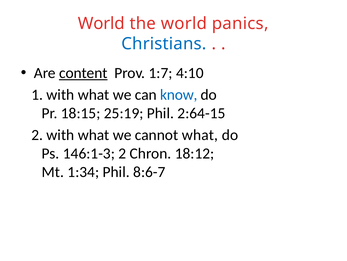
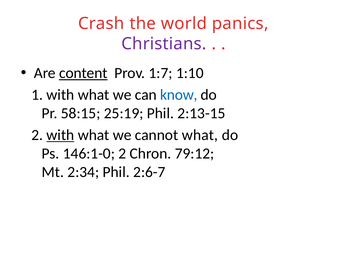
World at (101, 23): World -> Crash
Christians colour: blue -> purple
4:10: 4:10 -> 1:10
18:15: 18:15 -> 58:15
2:64-15: 2:64-15 -> 2:13-15
with at (60, 135) underline: none -> present
146:1-3: 146:1-3 -> 146:1-0
18:12: 18:12 -> 79:12
1:34: 1:34 -> 2:34
8:6-7: 8:6-7 -> 2:6-7
